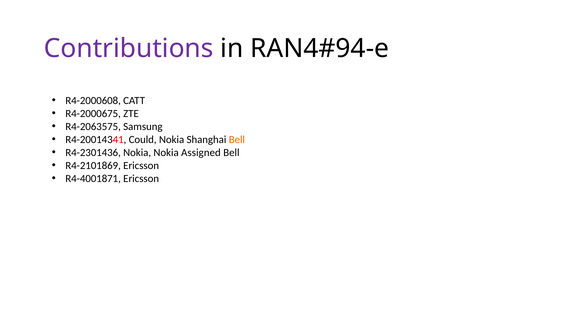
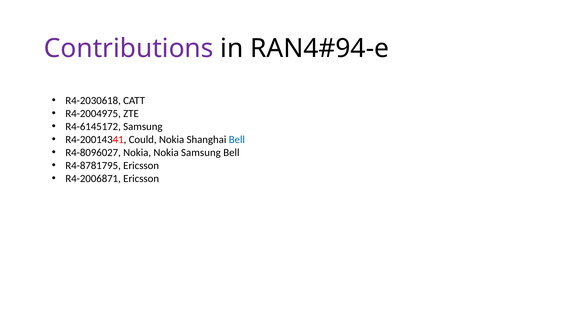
R4-2000608: R4-2000608 -> R4-2030618
R4-2000675: R4-2000675 -> R4-2004975
R4-2063575: R4-2063575 -> R4-6145172
Bell at (237, 139) colour: orange -> blue
R4-2301436: R4-2301436 -> R4-8096027
Nokia Assigned: Assigned -> Samsung
R4-2101869: R4-2101869 -> R4-8781795
R4-4001871: R4-4001871 -> R4-2006871
